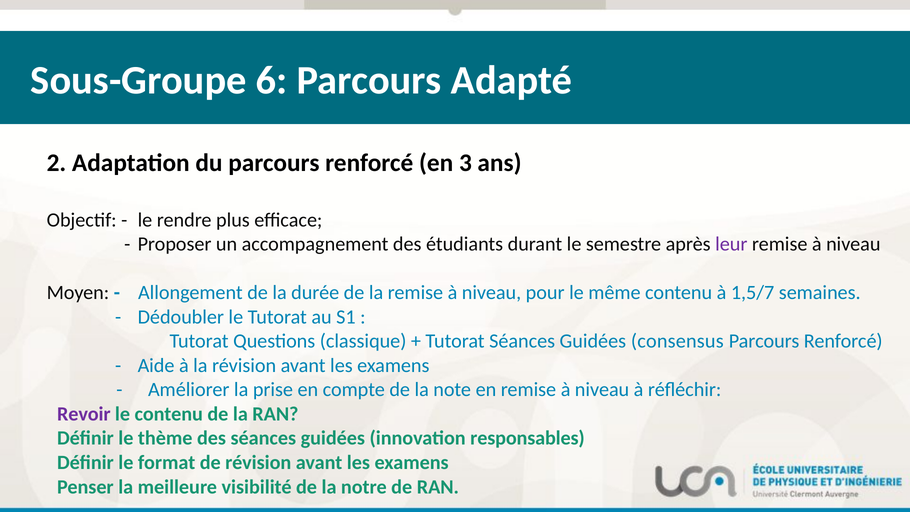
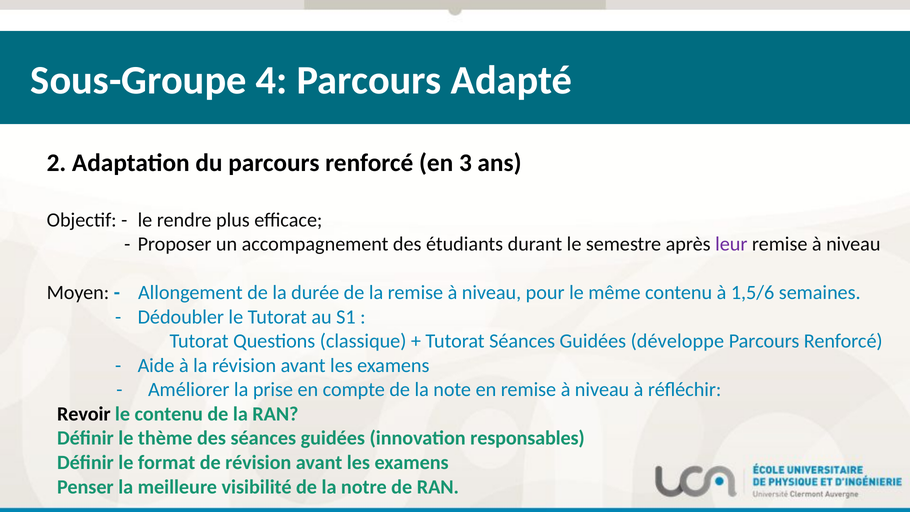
6: 6 -> 4
1,5/7: 1,5/7 -> 1,5/6
consensus: consensus -> développe
Revoir colour: purple -> black
